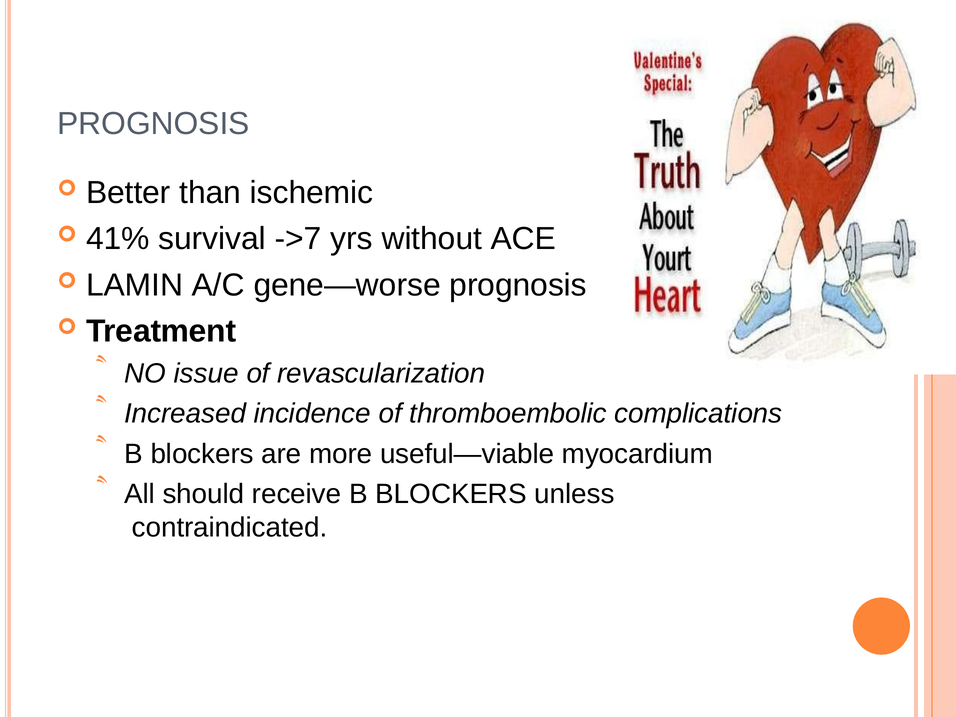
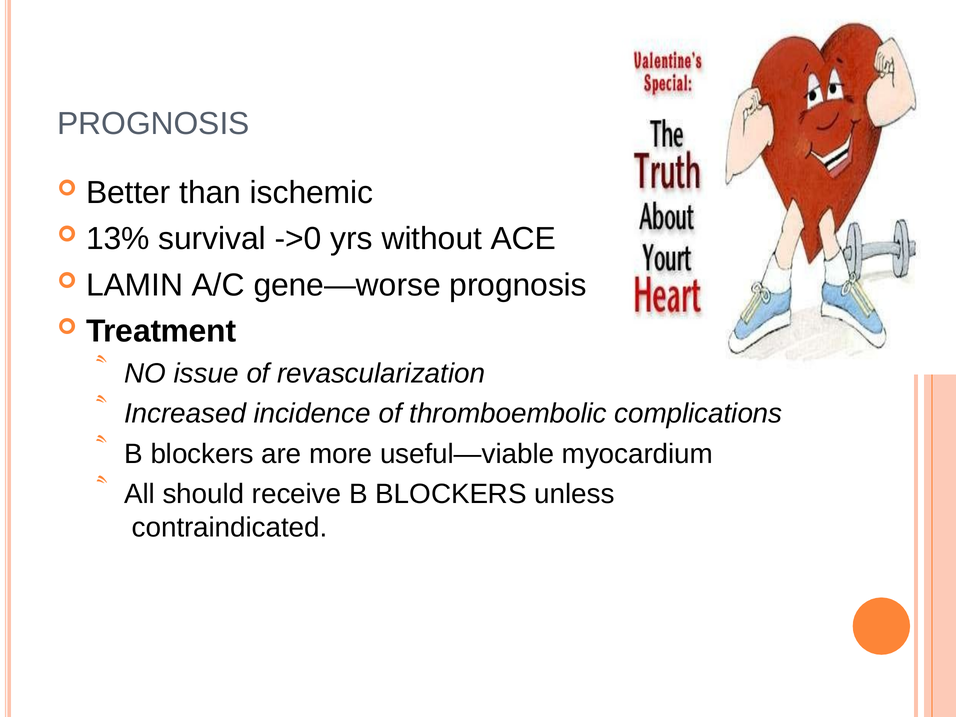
41%: 41% -> 13%
->7: ->7 -> ->0
